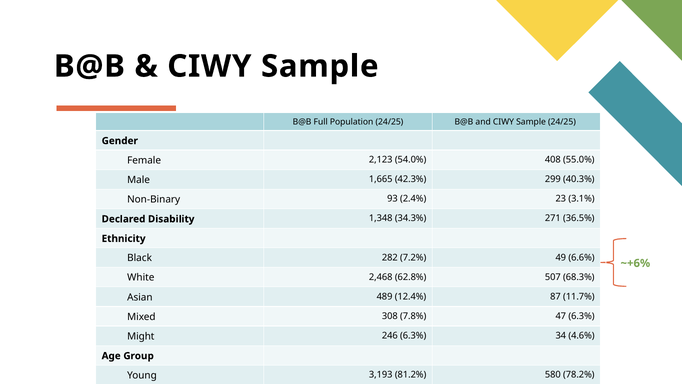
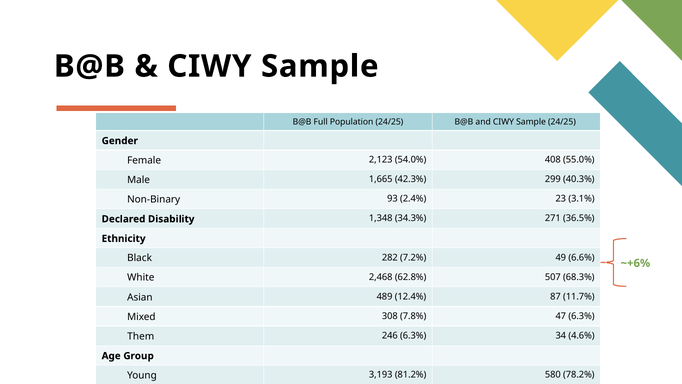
Might: Might -> Them
